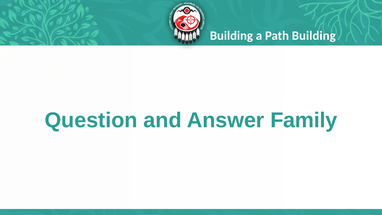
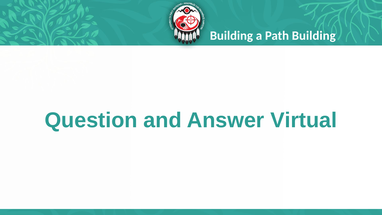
Family: Family -> Virtual
